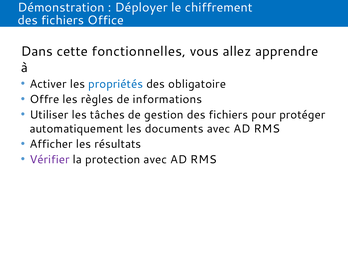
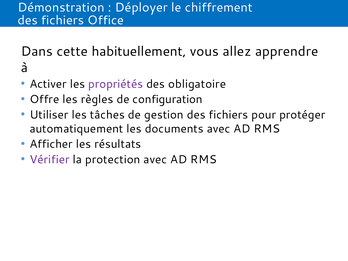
fonctionnelles: fonctionnelles -> habituellement
propriétés colour: blue -> purple
informations: informations -> configuration
